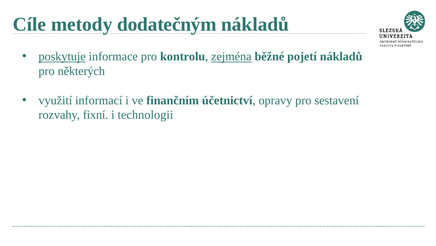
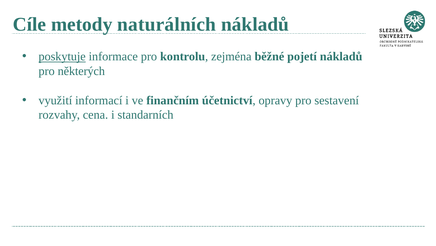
dodatečným: dodatečným -> naturálních
zejména underline: present -> none
fixní: fixní -> cena
technologii: technologii -> standarních
